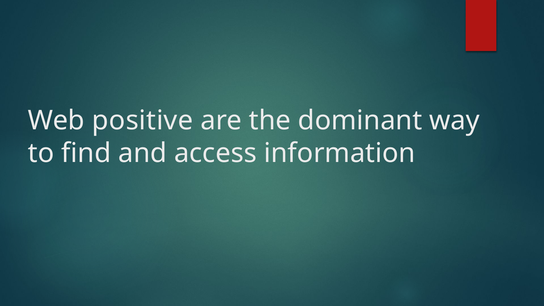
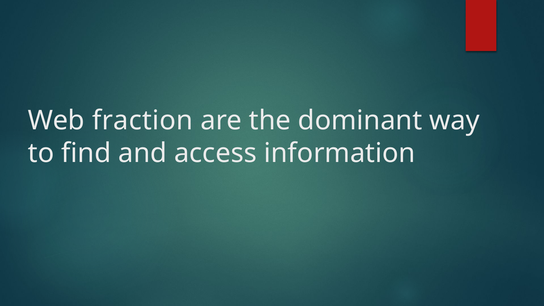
positive: positive -> fraction
